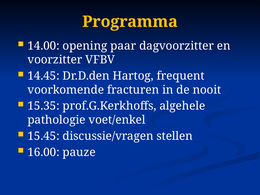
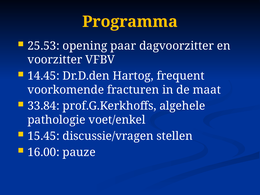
14.00: 14.00 -> 25.53
nooit: nooit -> maat
15.35: 15.35 -> 33.84
